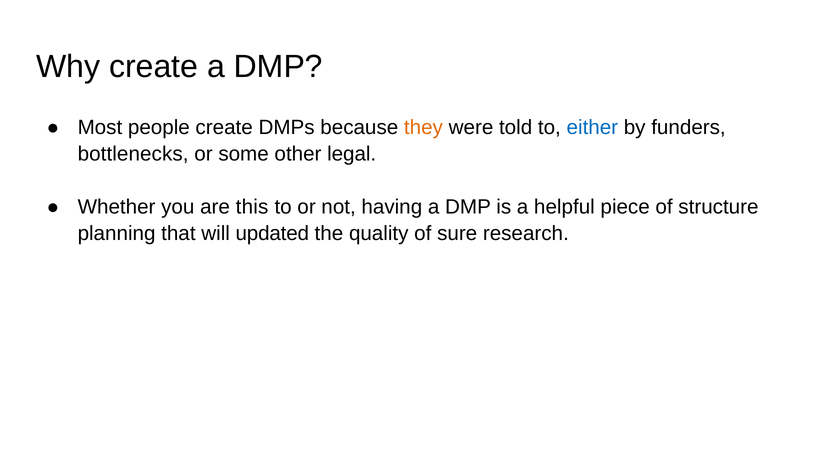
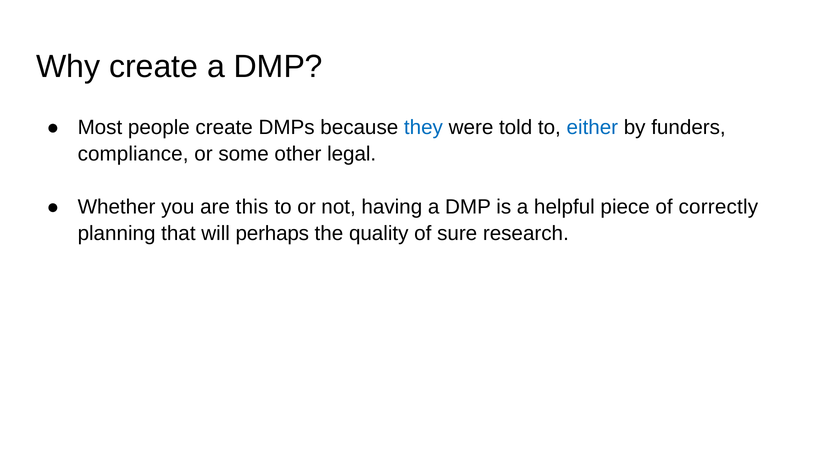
they colour: orange -> blue
bottlenecks: bottlenecks -> compliance
structure: structure -> correctly
updated: updated -> perhaps
